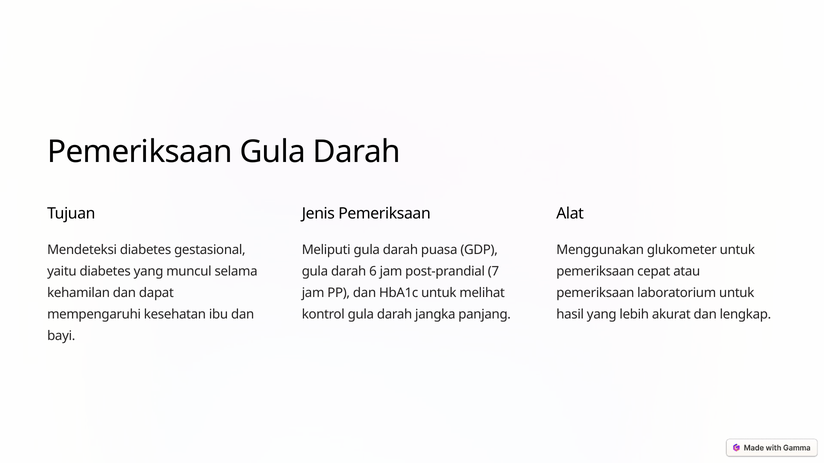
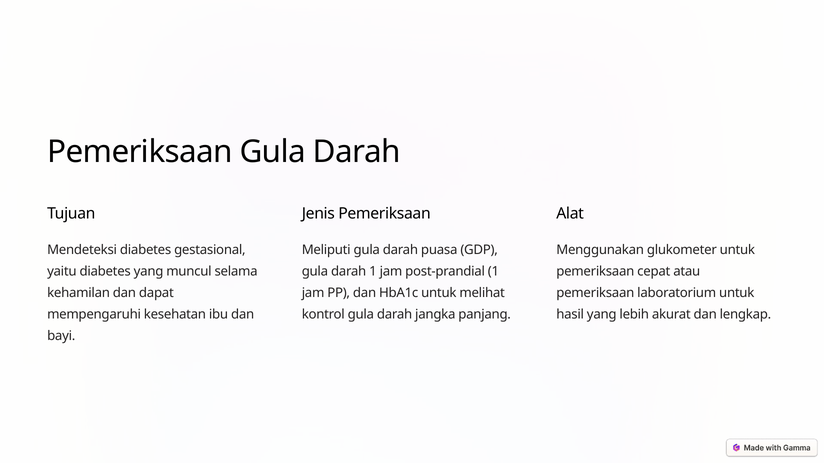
darah 6: 6 -> 1
post-prandial 7: 7 -> 1
